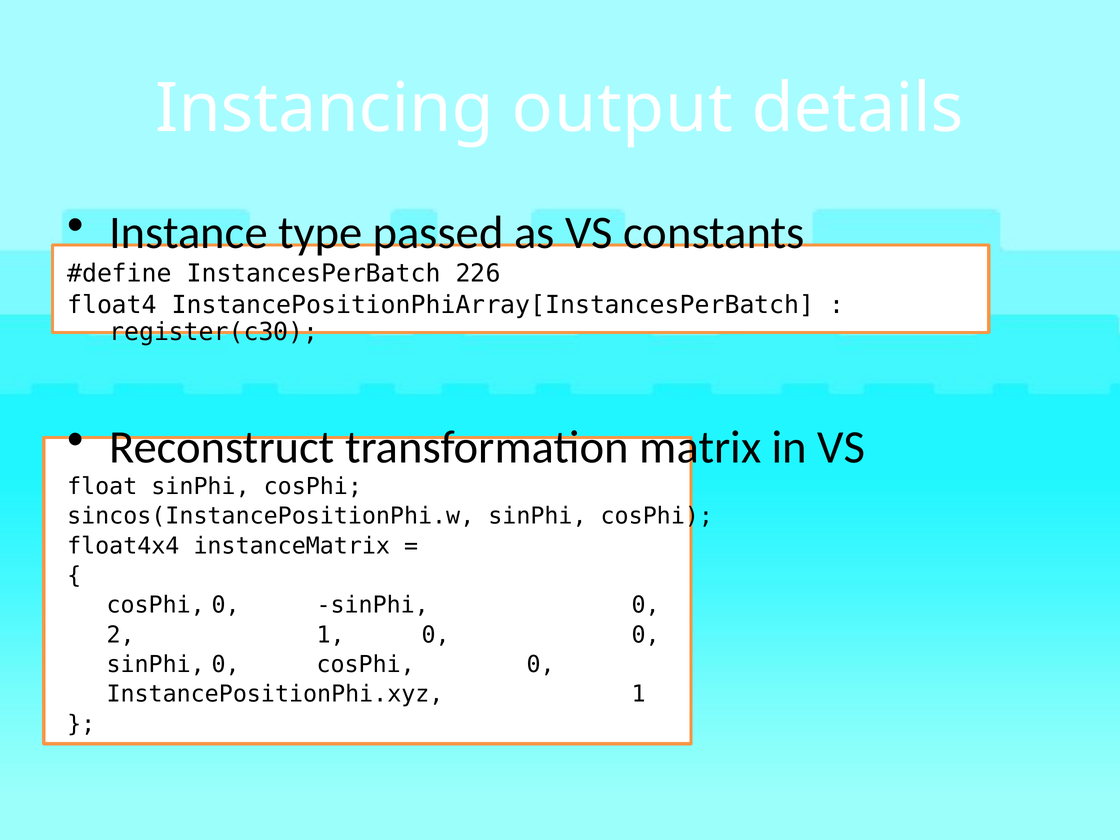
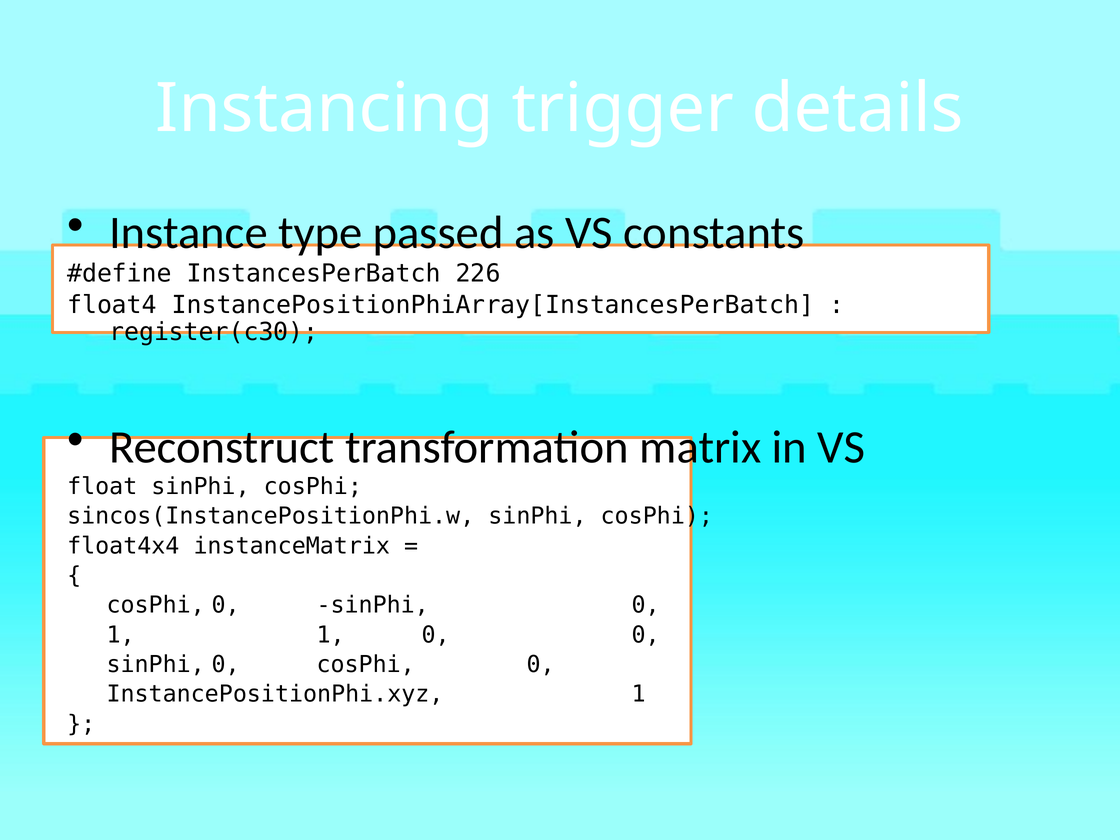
output: output -> trigger
2 at (121, 635): 2 -> 1
